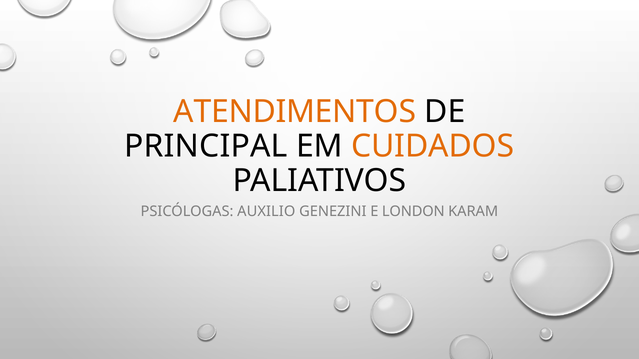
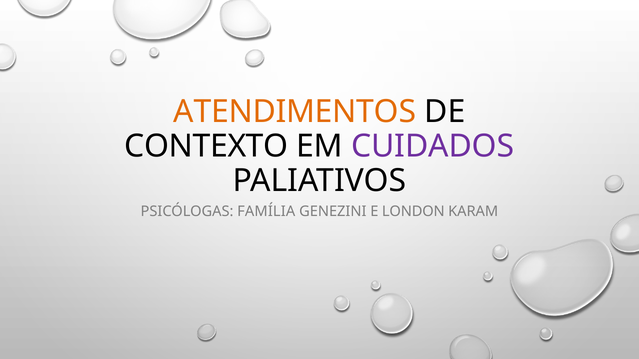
PRINCIPAL: PRINCIPAL -> CONTEXTO
CUIDADOS colour: orange -> purple
AUXILIO: AUXILIO -> FAMÍLIA
